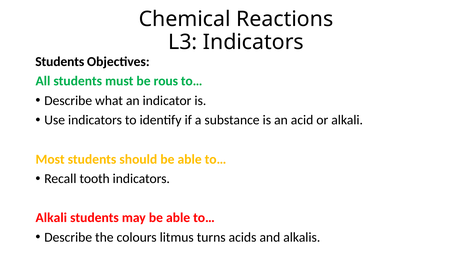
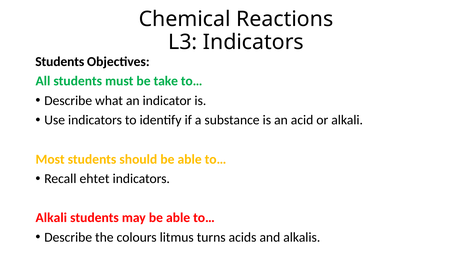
rous: rous -> take
tooth: tooth -> ehtet
